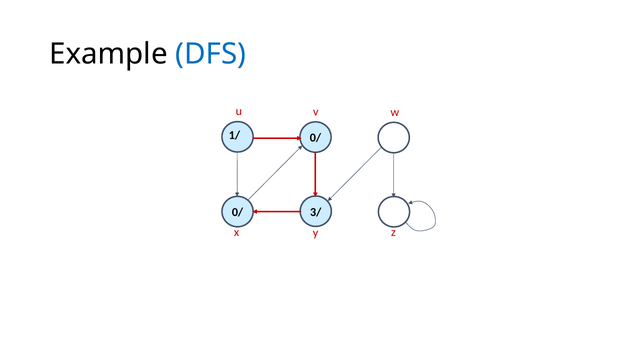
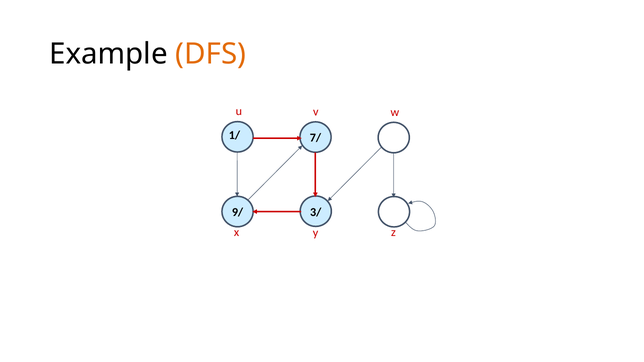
DFS colour: blue -> orange
0/ at (316, 138): 0/ -> 7/
0/ at (238, 213): 0/ -> 9/
